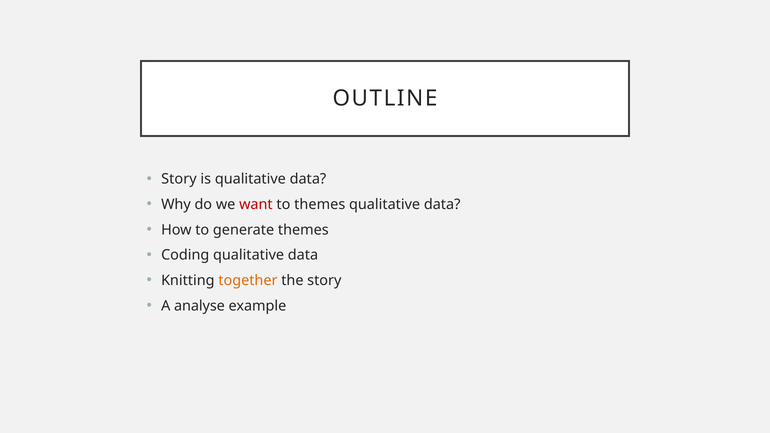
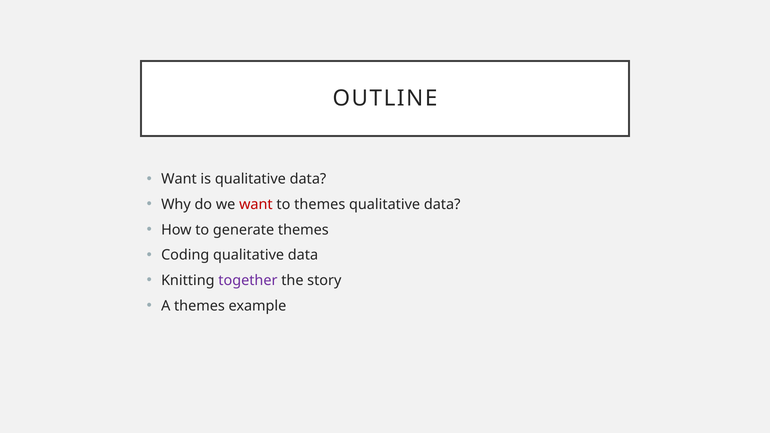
Story at (179, 179): Story -> Want
together colour: orange -> purple
A analyse: analyse -> themes
